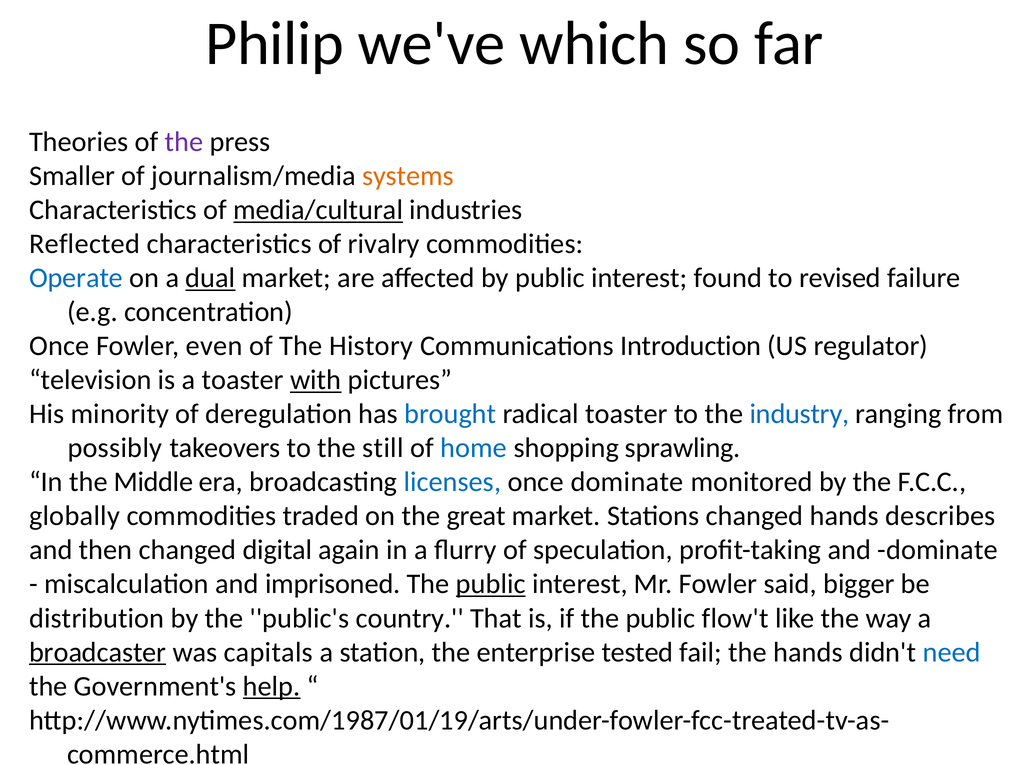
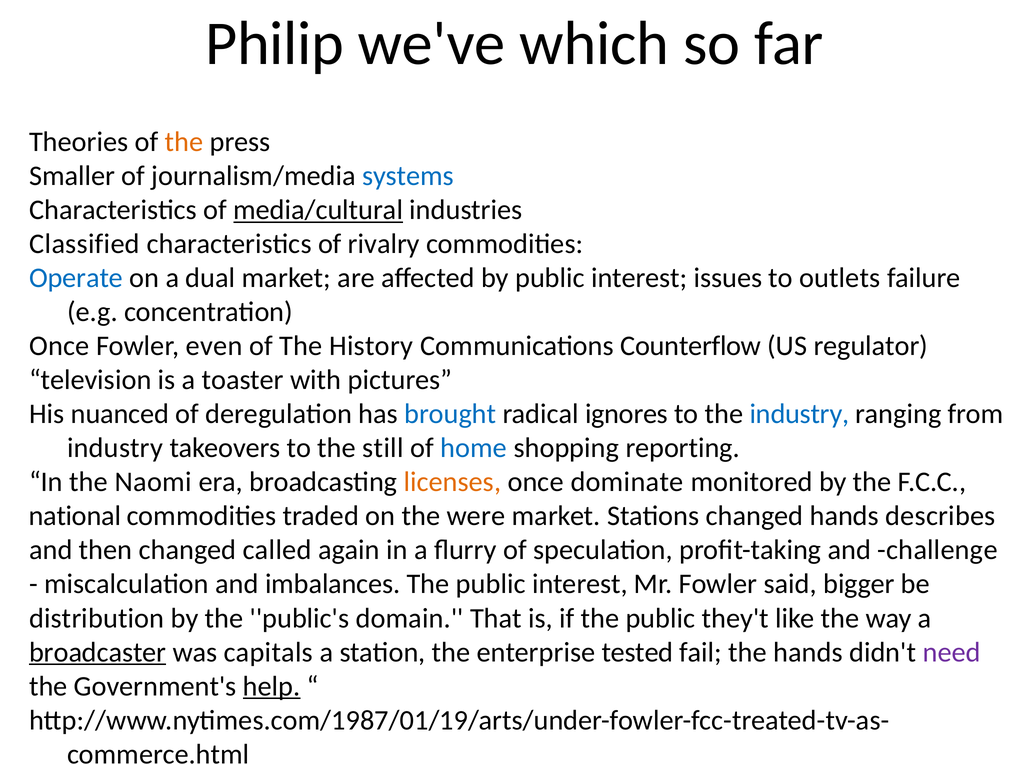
the at (184, 142) colour: purple -> orange
systems colour: orange -> blue
Reflected: Reflected -> Classified
dual underline: present -> none
found: found -> issues
revised: revised -> outlets
Introduction: Introduction -> Counterflow
with underline: present -> none
minority: minority -> nuanced
radical toaster: toaster -> ignores
possibly at (115, 448): possibly -> industry
sprawling: sprawling -> reporting
Middle: Middle -> Naomi
licenses colour: blue -> orange
globally: globally -> national
great: great -> were
digital: digital -> called
and dominate: dominate -> challenge
imprisoned: imprisoned -> imbalances
public at (491, 584) underline: present -> none
country: country -> domain
flow't: flow't -> they't
need colour: blue -> purple
